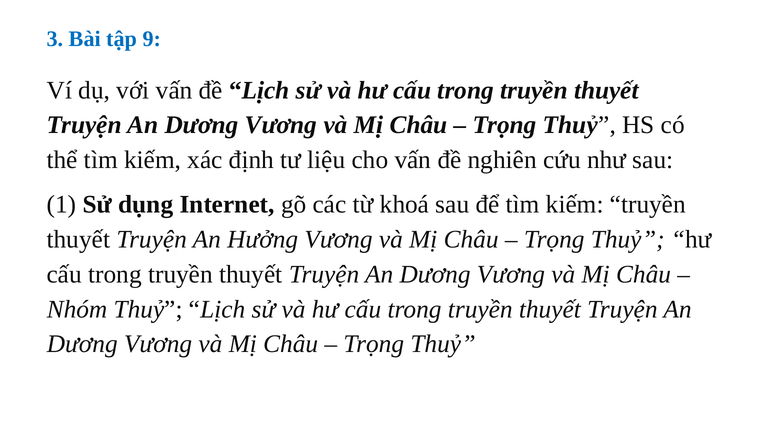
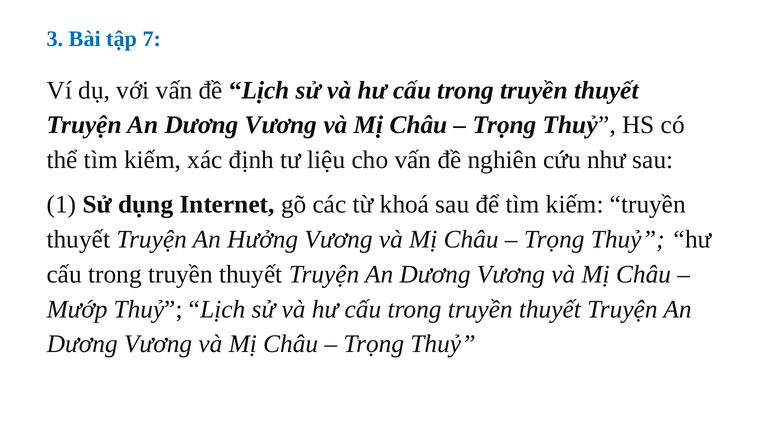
9: 9 -> 7
Nhóm: Nhóm -> Mướp
